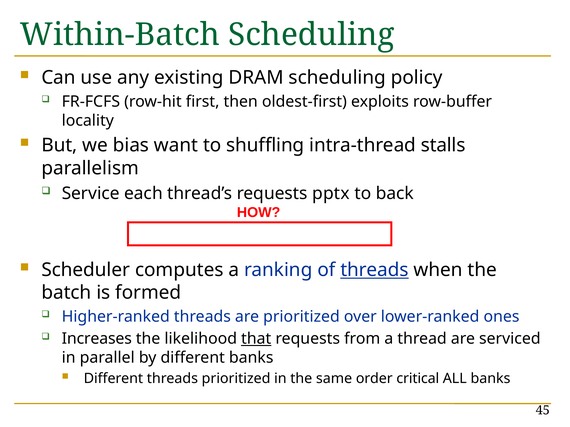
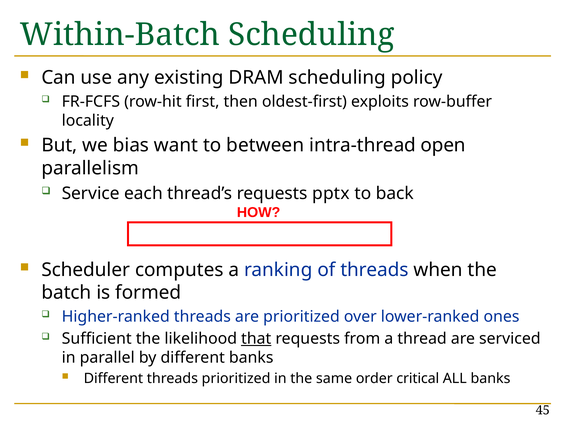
shuffling: shuffling -> between
stalls: stalls -> open
threads at (374, 270) underline: present -> none
Increases: Increases -> Sufficient
